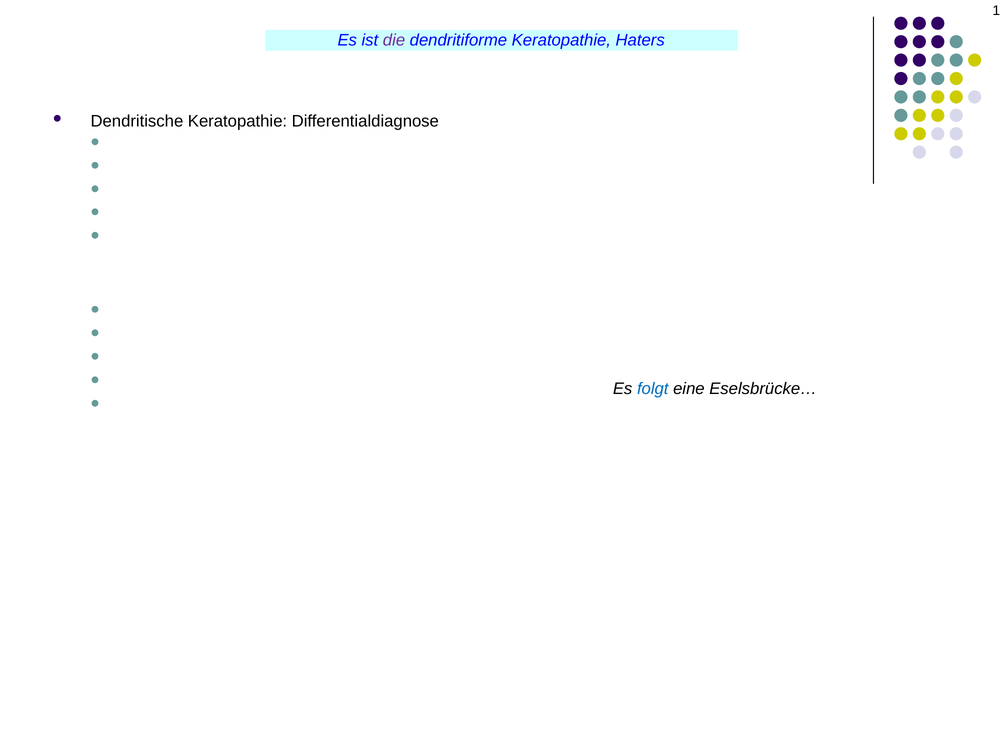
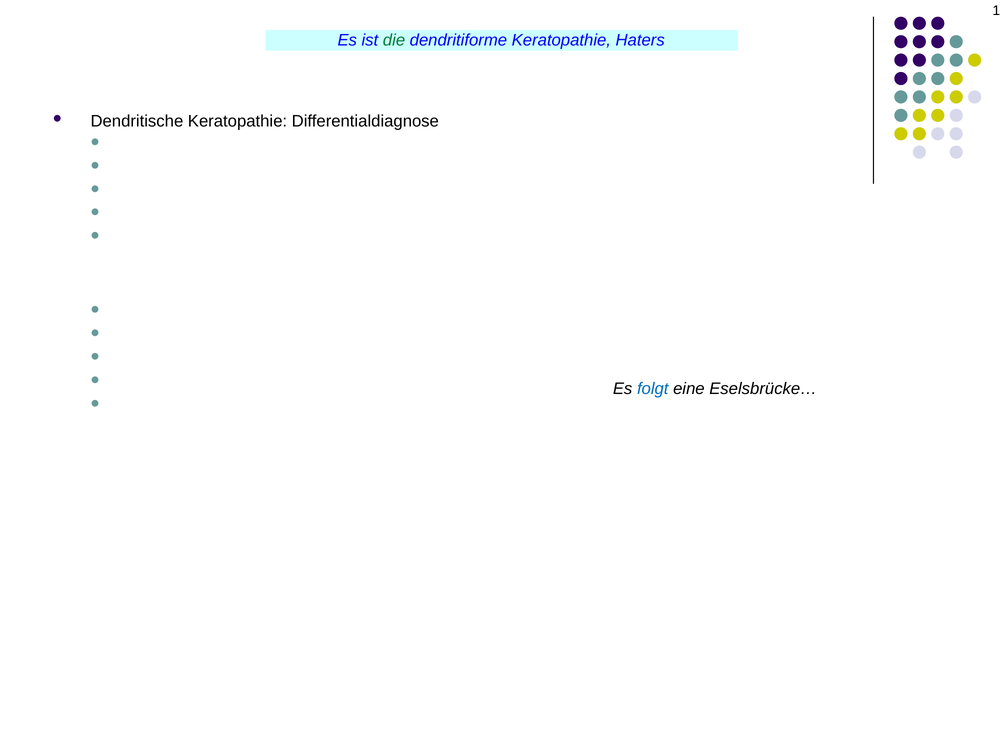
die colour: purple -> green
